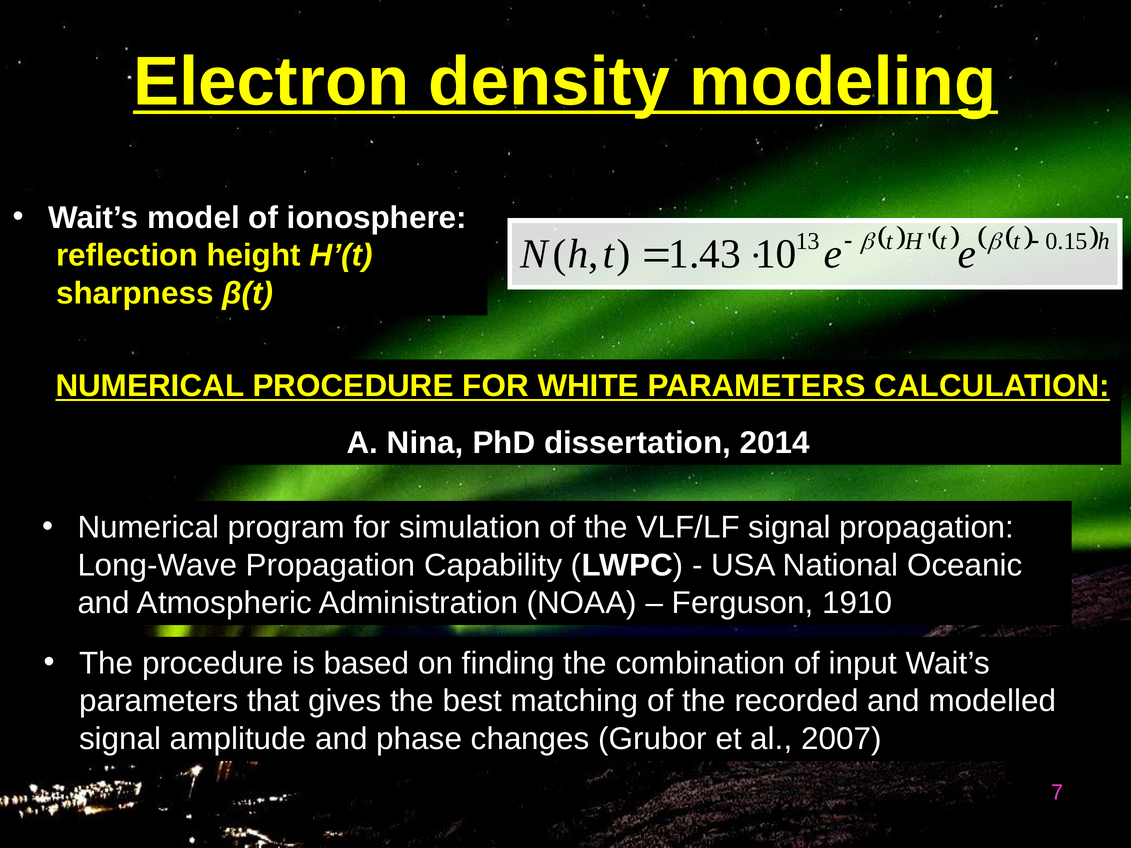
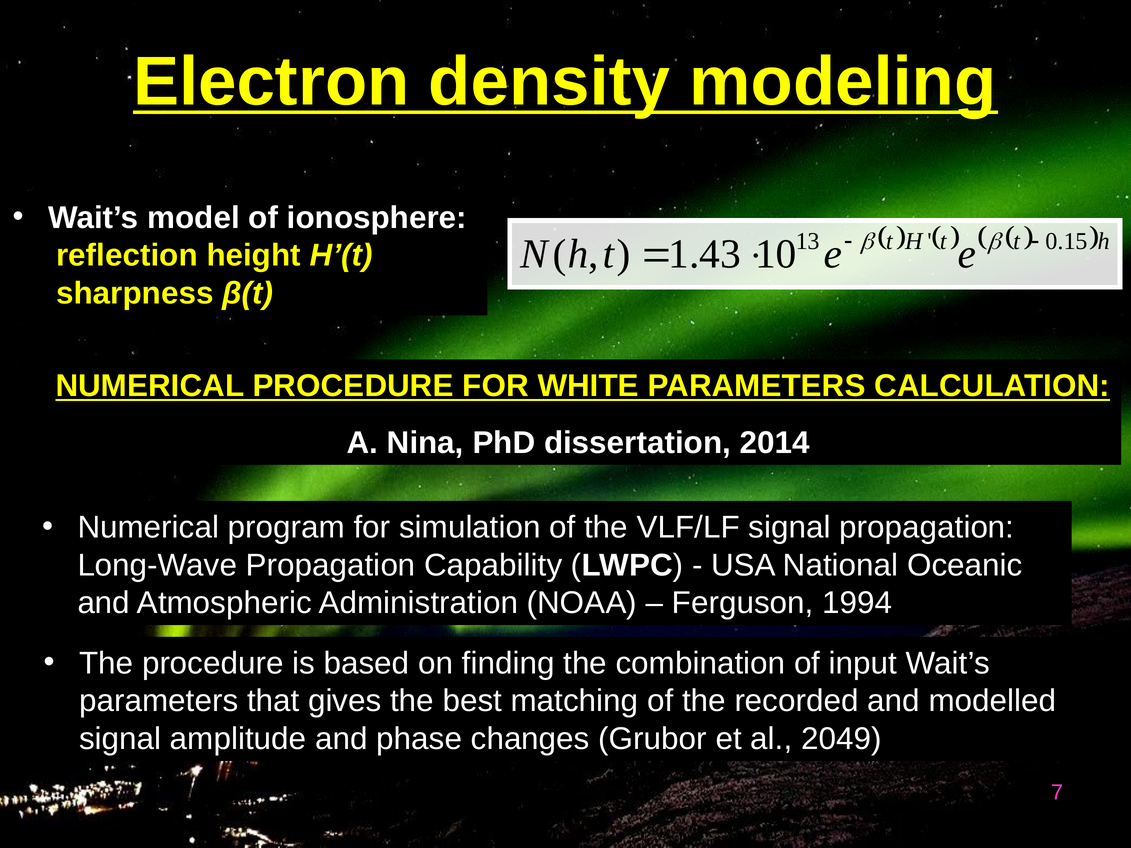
1910: 1910 -> 1994
2007: 2007 -> 2049
